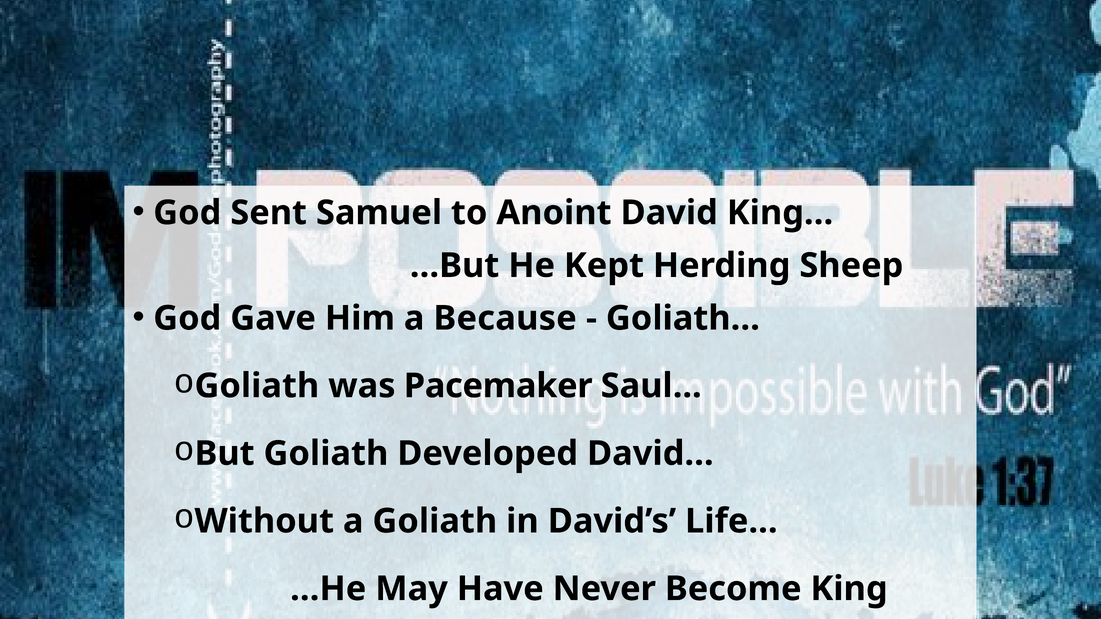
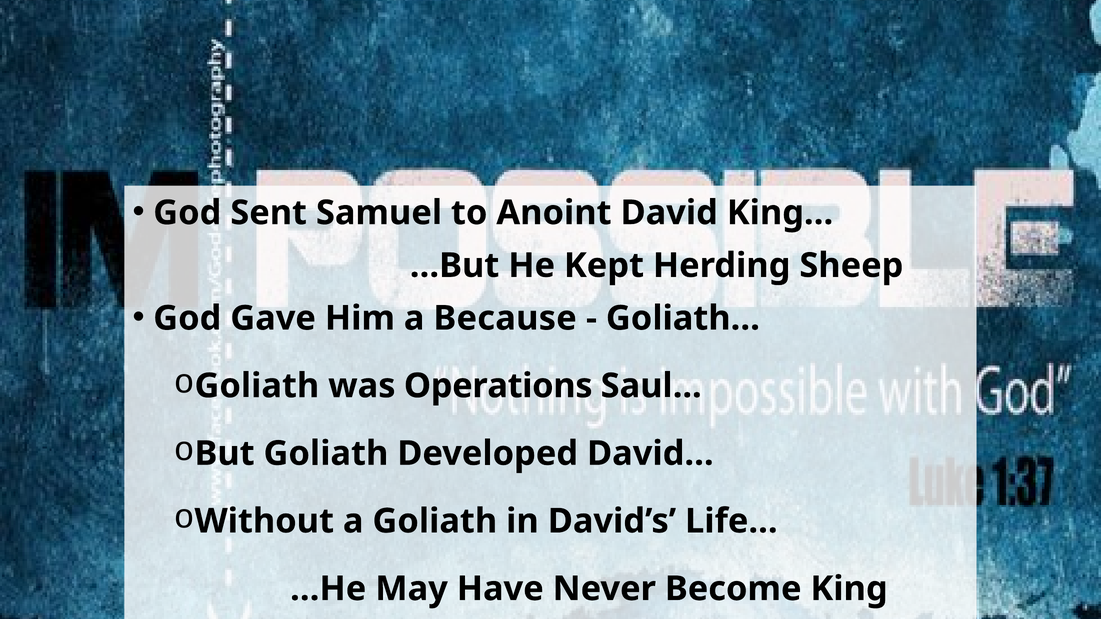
Pacemaker: Pacemaker -> Operations
